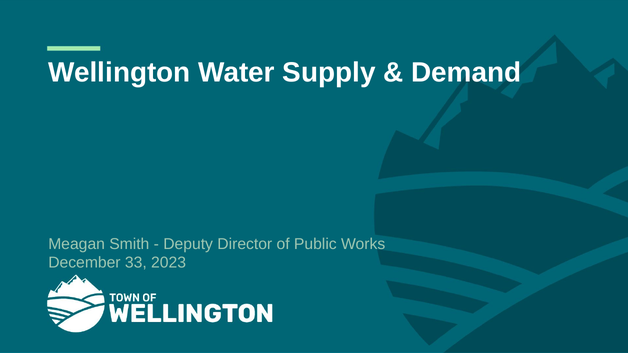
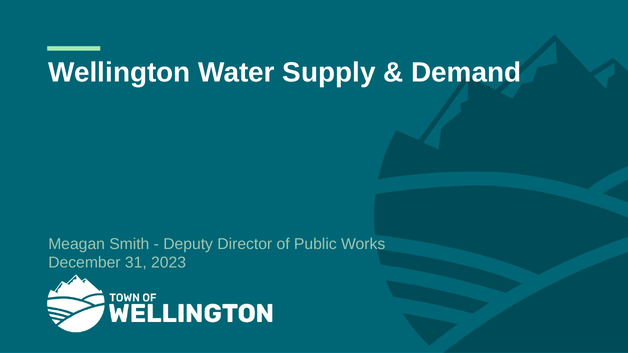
33: 33 -> 31
